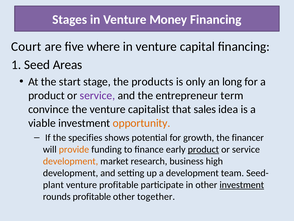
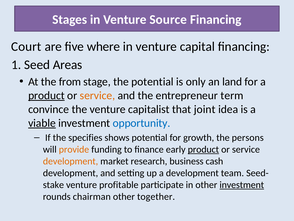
Money: Money -> Source
start: start -> from
the products: products -> potential
long: long -> land
product at (46, 95) underline: none -> present
service at (97, 95) colour: purple -> orange
sales: sales -> joint
viable underline: none -> present
opportunity colour: orange -> blue
financer: financer -> persons
high: high -> cash
plant: plant -> stake
rounds profitable: profitable -> chairman
